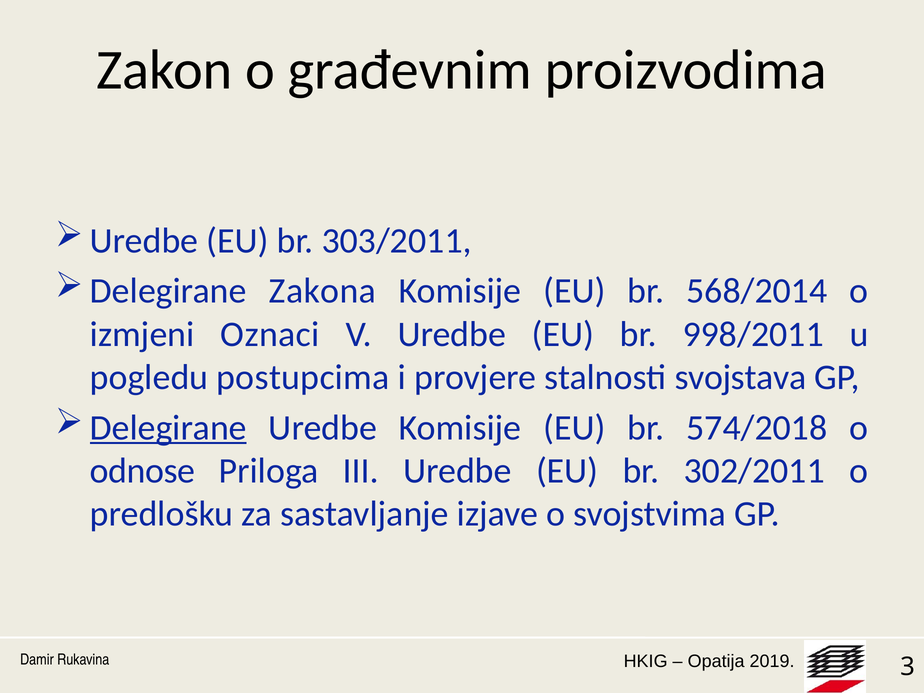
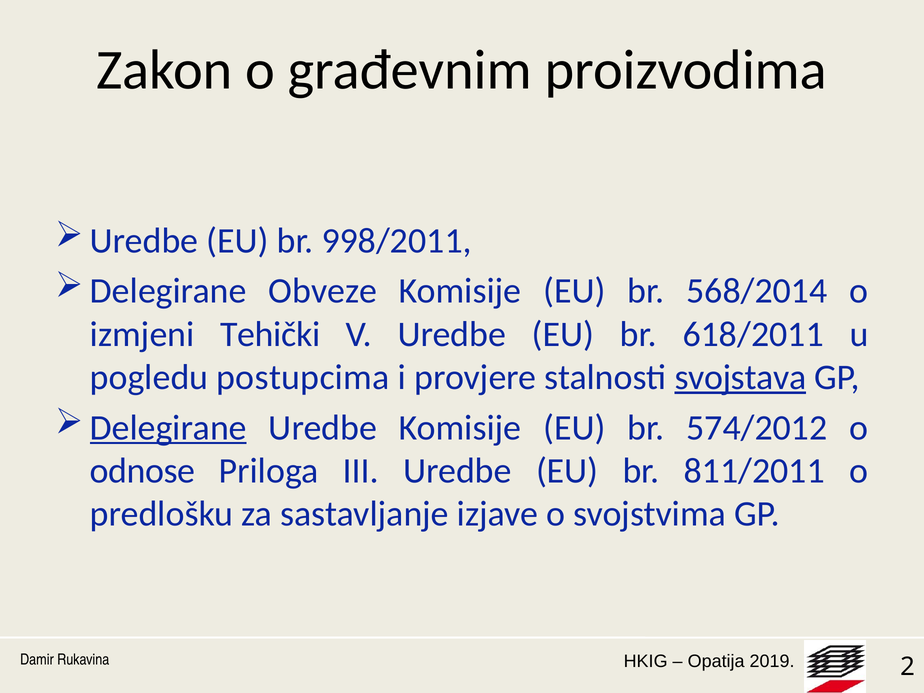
303/2011: 303/2011 -> 998/2011
Zakona: Zakona -> Obveze
Oznaci: Oznaci -> Tehički
998/2011: 998/2011 -> 618/2011
svojstava underline: none -> present
574/2018: 574/2018 -> 574/2012
302/2011: 302/2011 -> 811/2011
3: 3 -> 2
